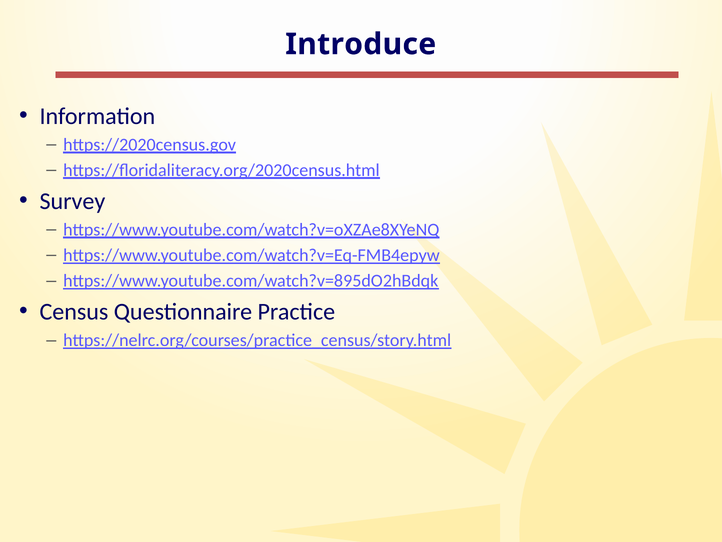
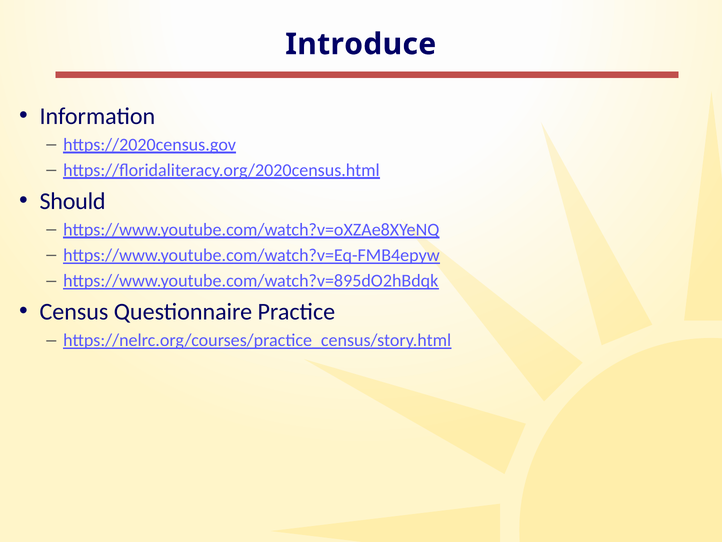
Survey: Survey -> Should
